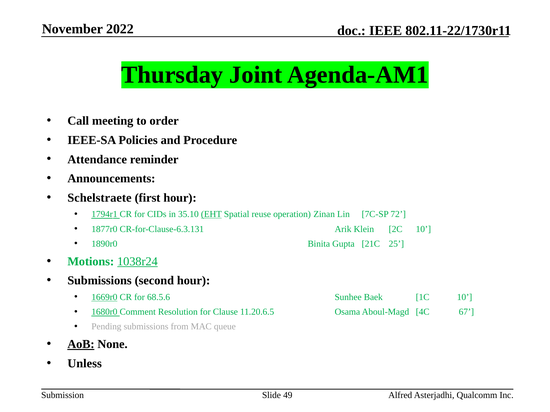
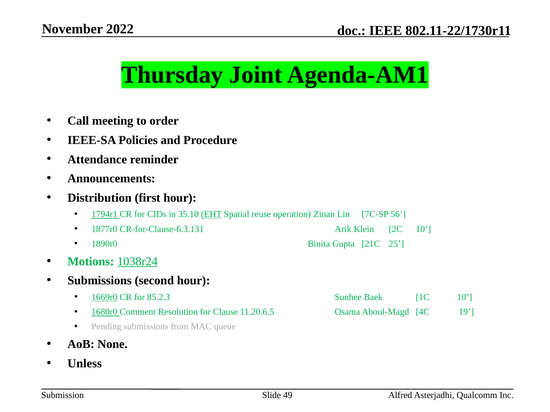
Schelstraete: Schelstraete -> Distribution
72: 72 -> 56
68.5.6: 68.5.6 -> 85.2.3
67: 67 -> 19
AoB underline: present -> none
